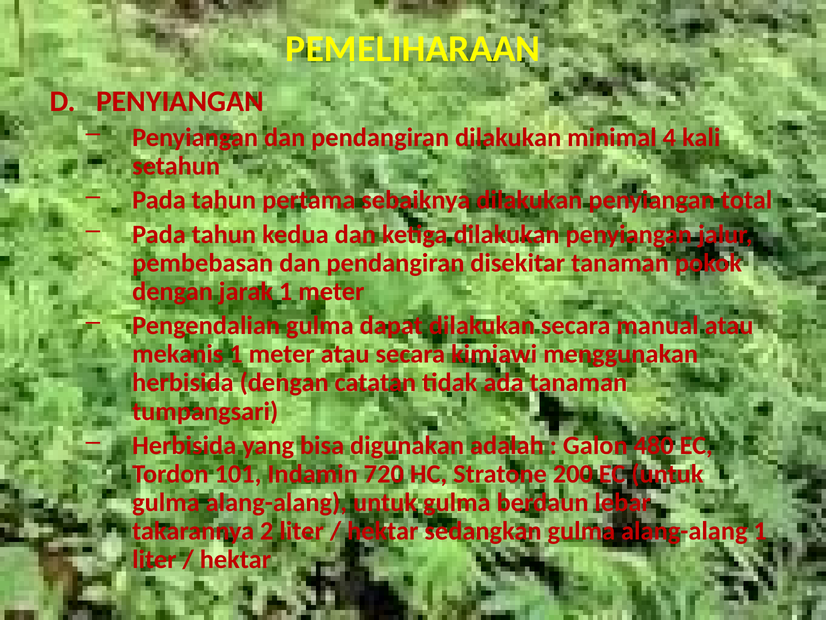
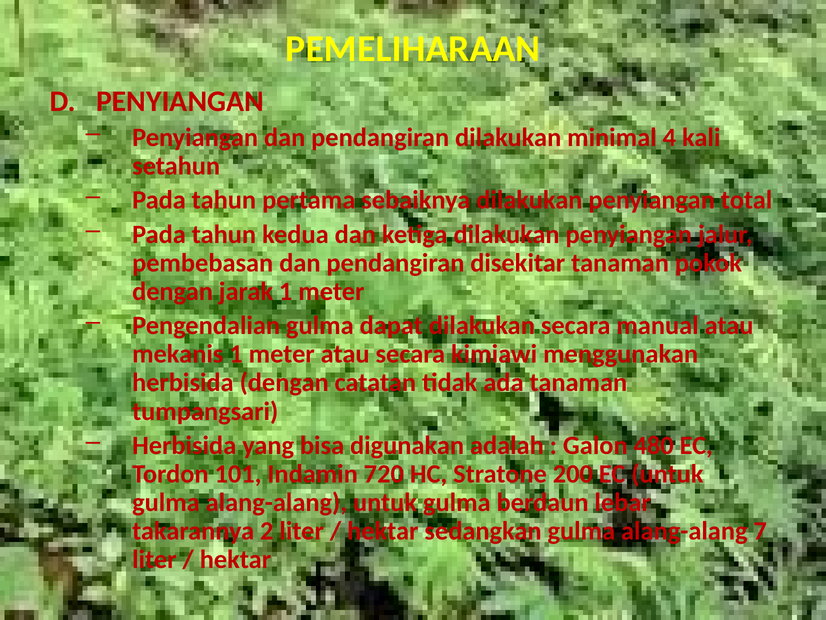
alang-alang 1: 1 -> 7
